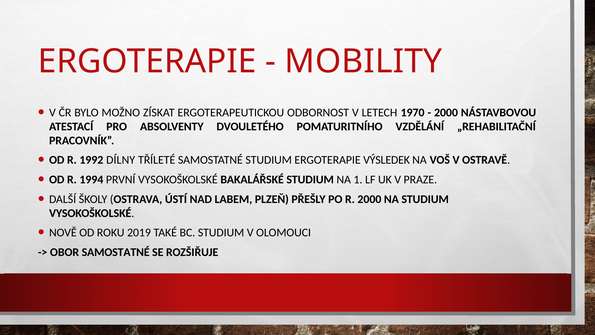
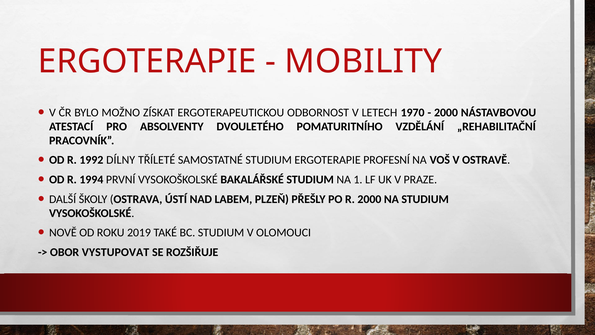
VÝSLEDEK: VÝSLEDEK -> PROFESNÍ
OBOR SAMOSTATNÉ: SAMOSTATNÉ -> VYSTUPOVAT
